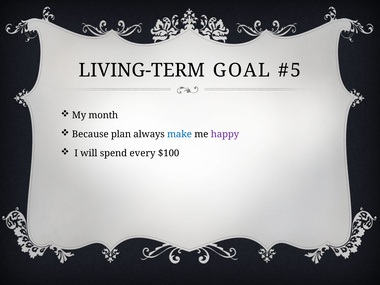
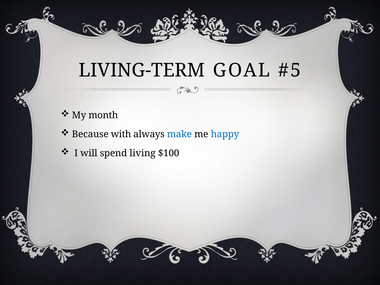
plan: plan -> with
happy colour: purple -> blue
every: every -> living
